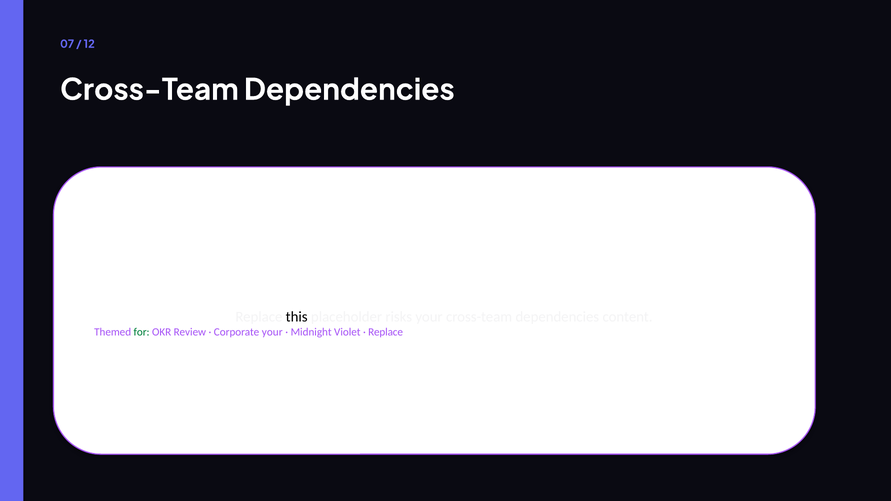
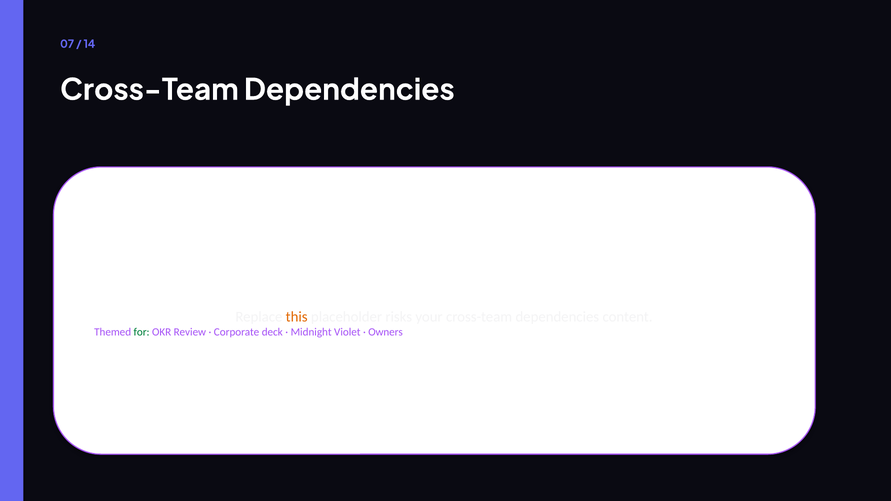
12: 12 -> 14
this colour: black -> orange
Corporate your: your -> deck
Replace at (386, 332): Replace -> Owners
